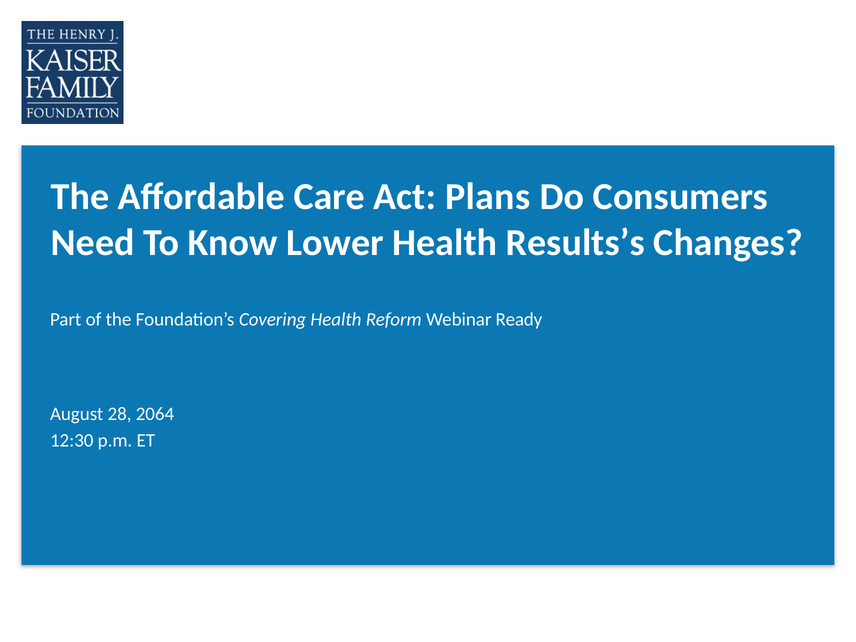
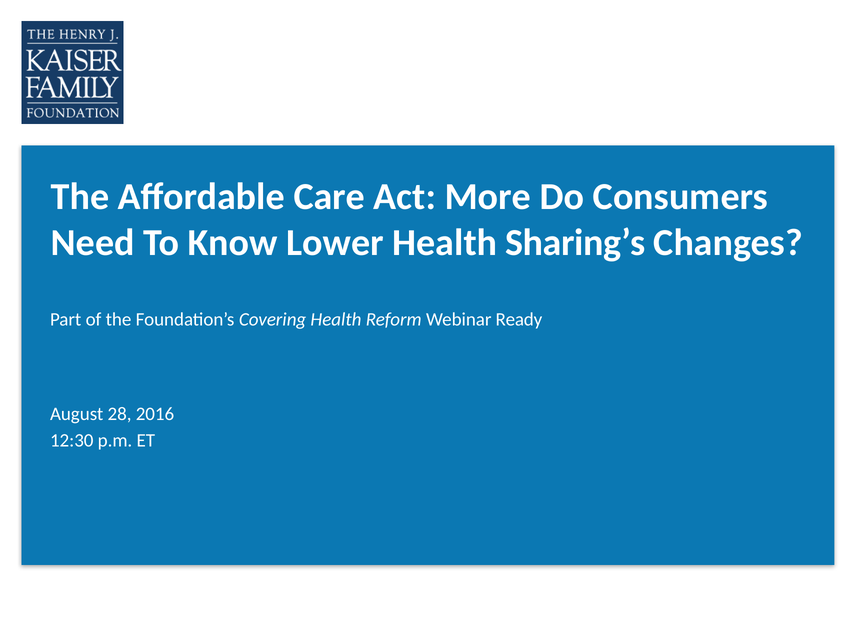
Plans: Plans -> More
Results’s: Results’s -> Sharing’s
2064: 2064 -> 2016
